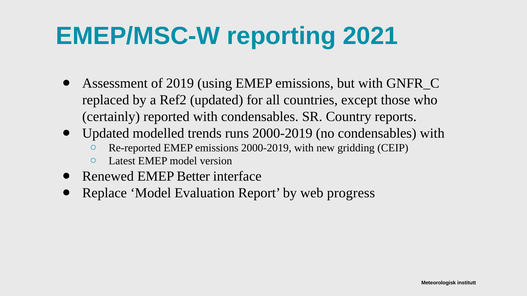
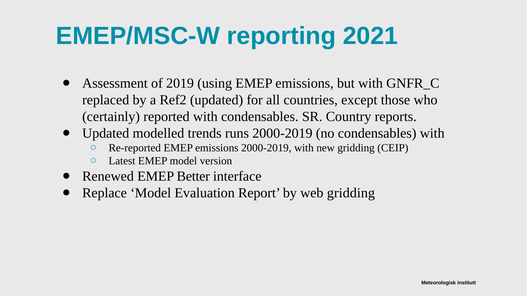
web progress: progress -> gridding
